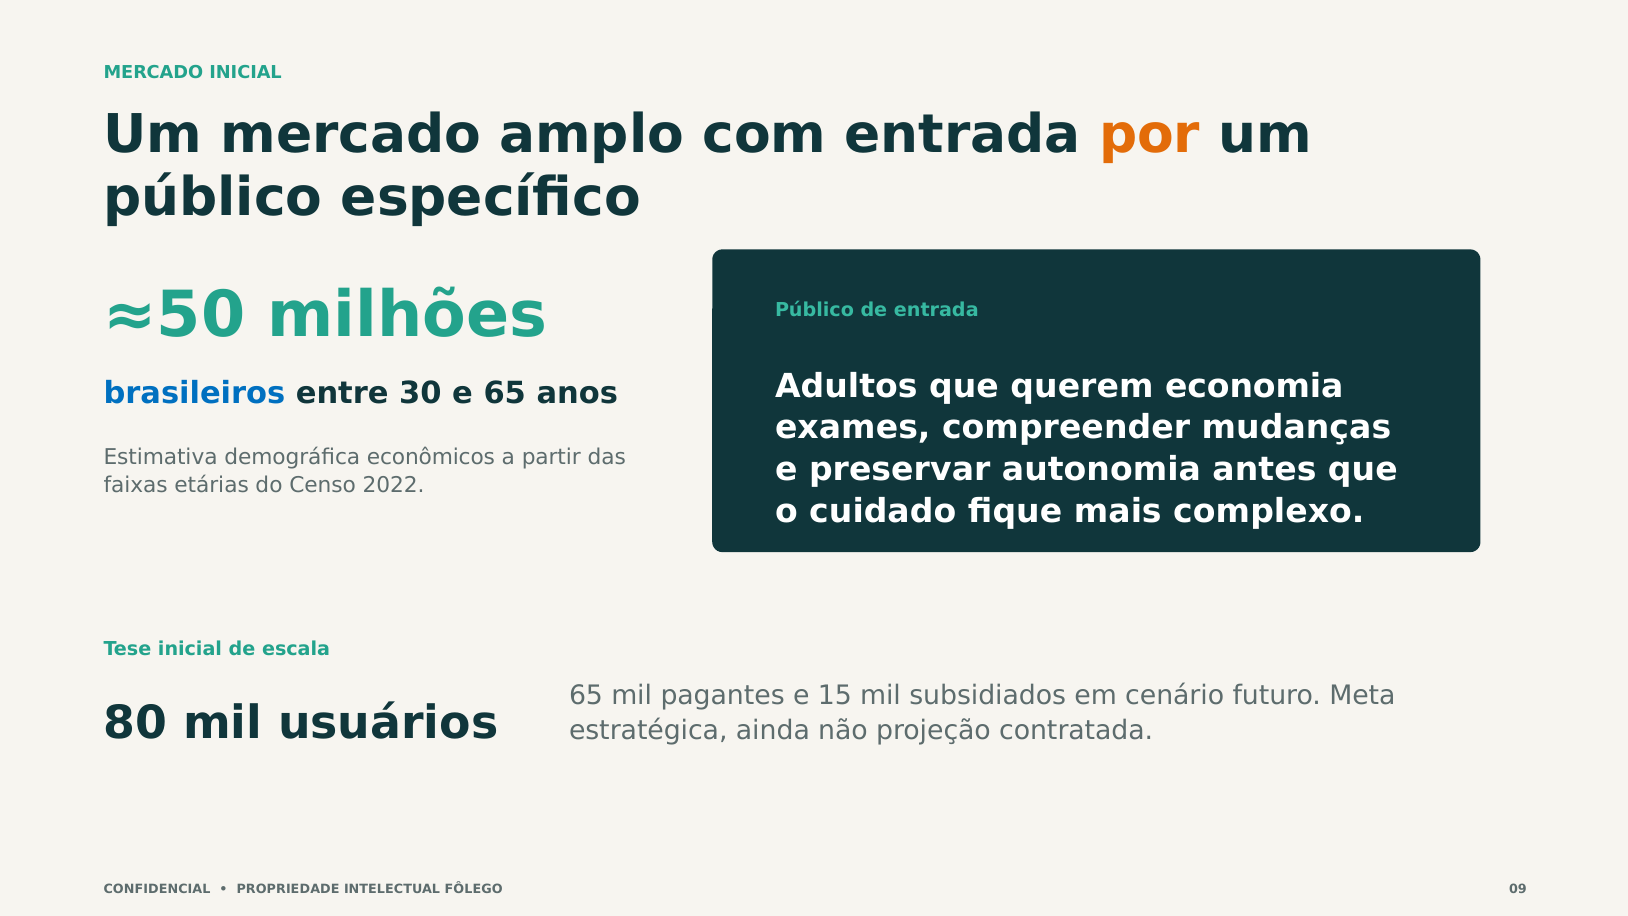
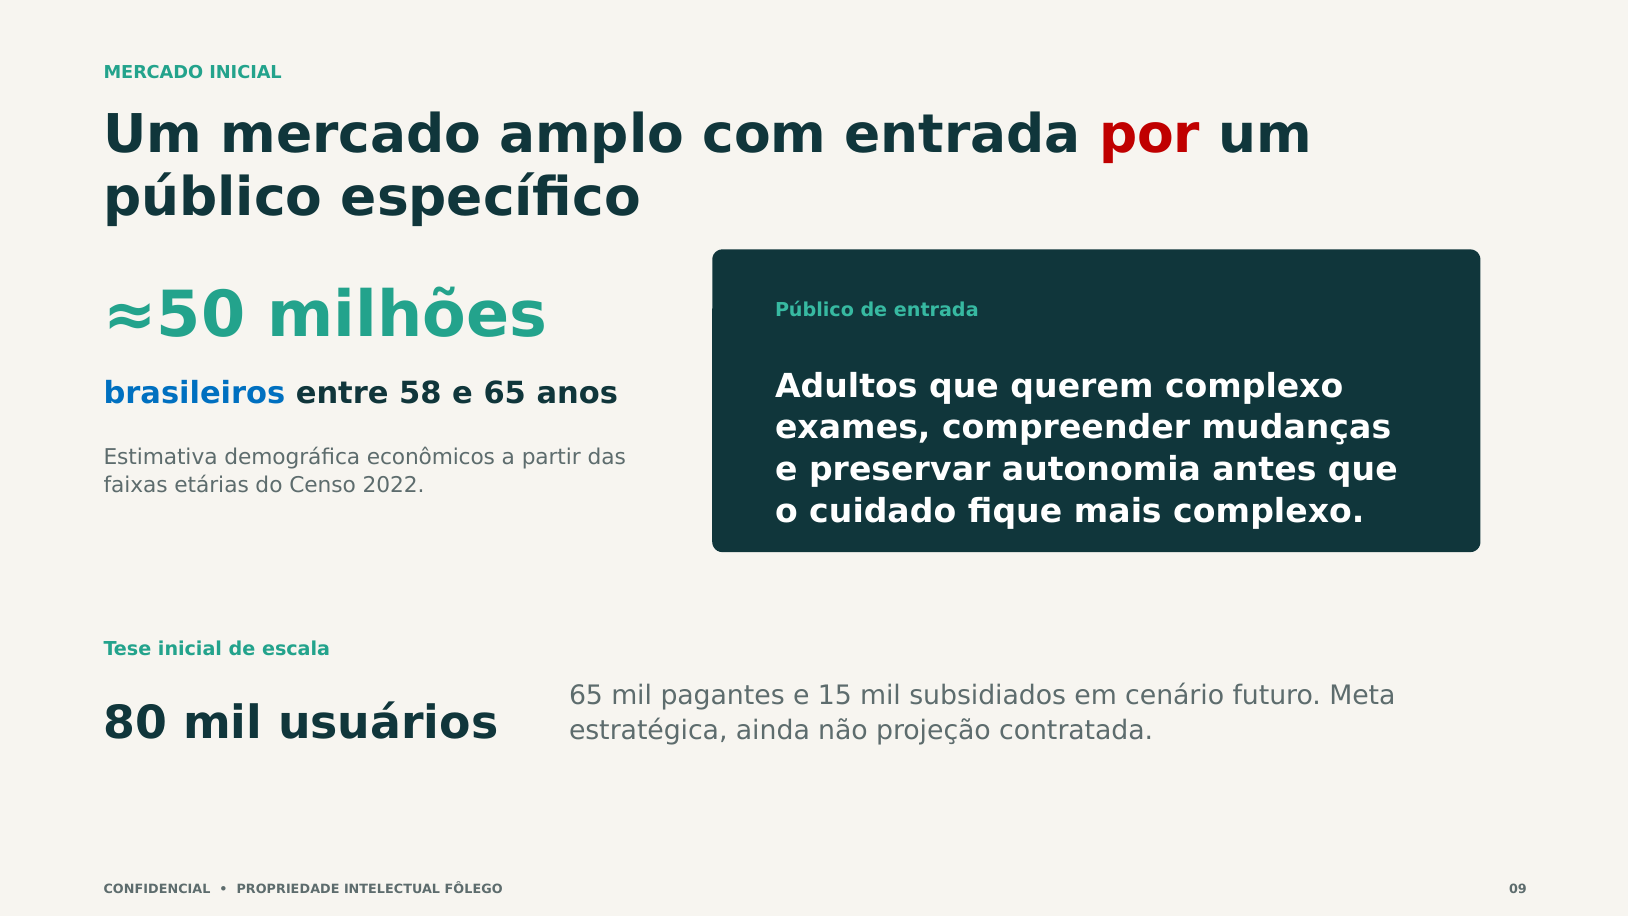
por colour: orange -> red
querem economia: economia -> complexo
30: 30 -> 58
